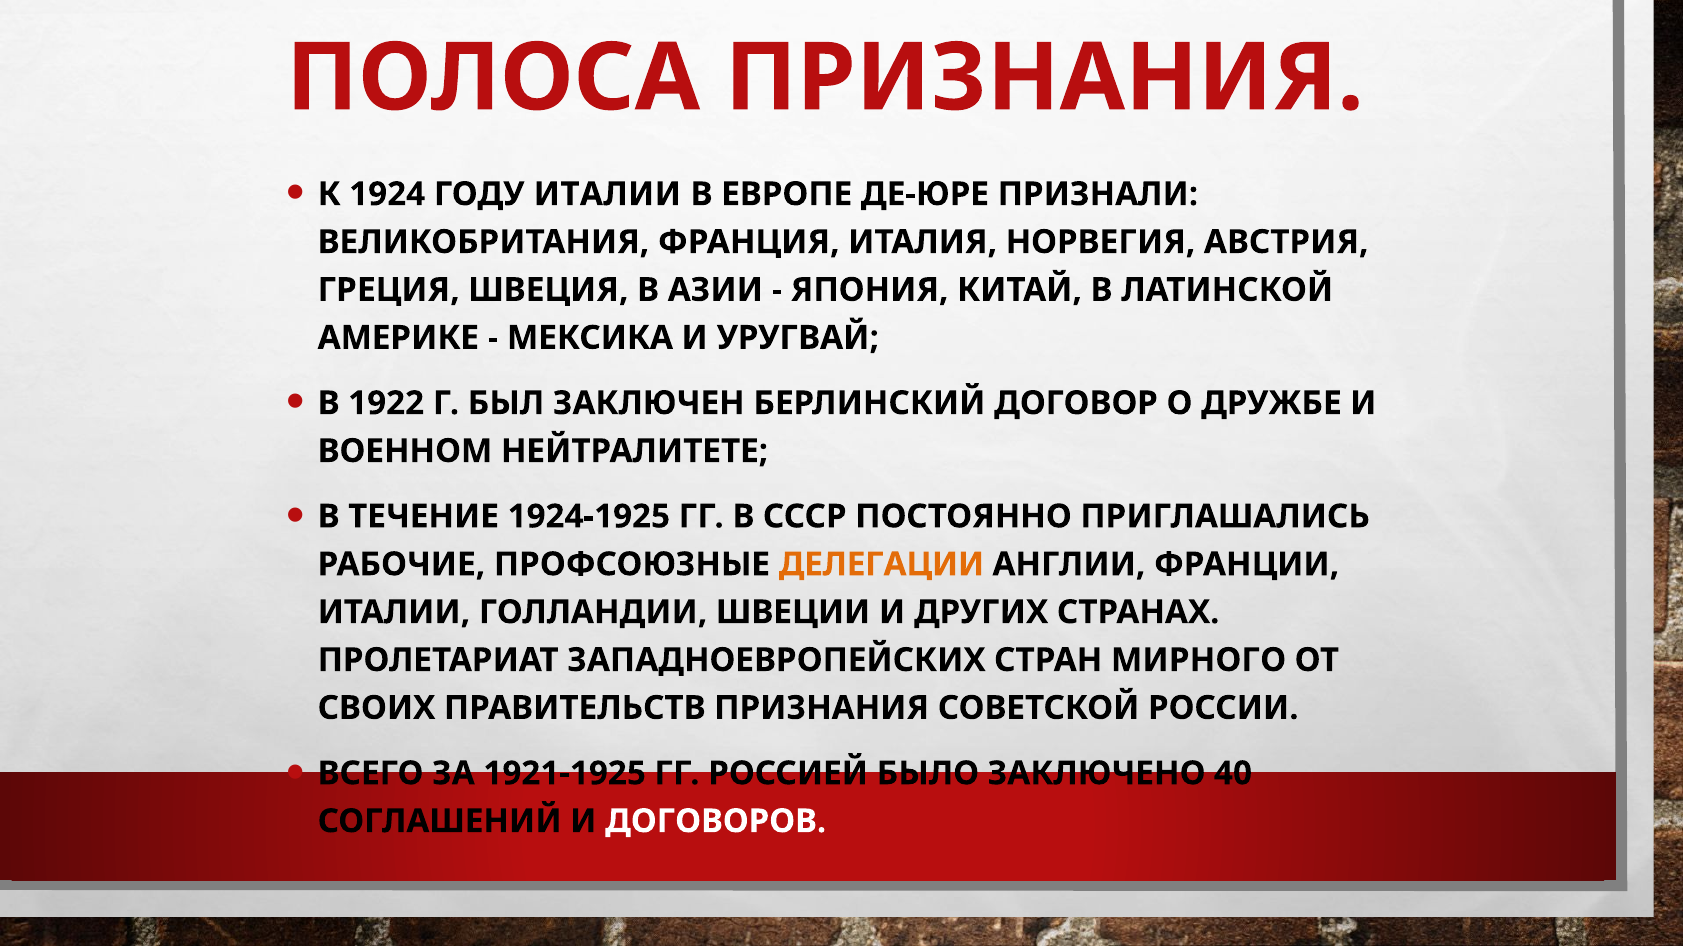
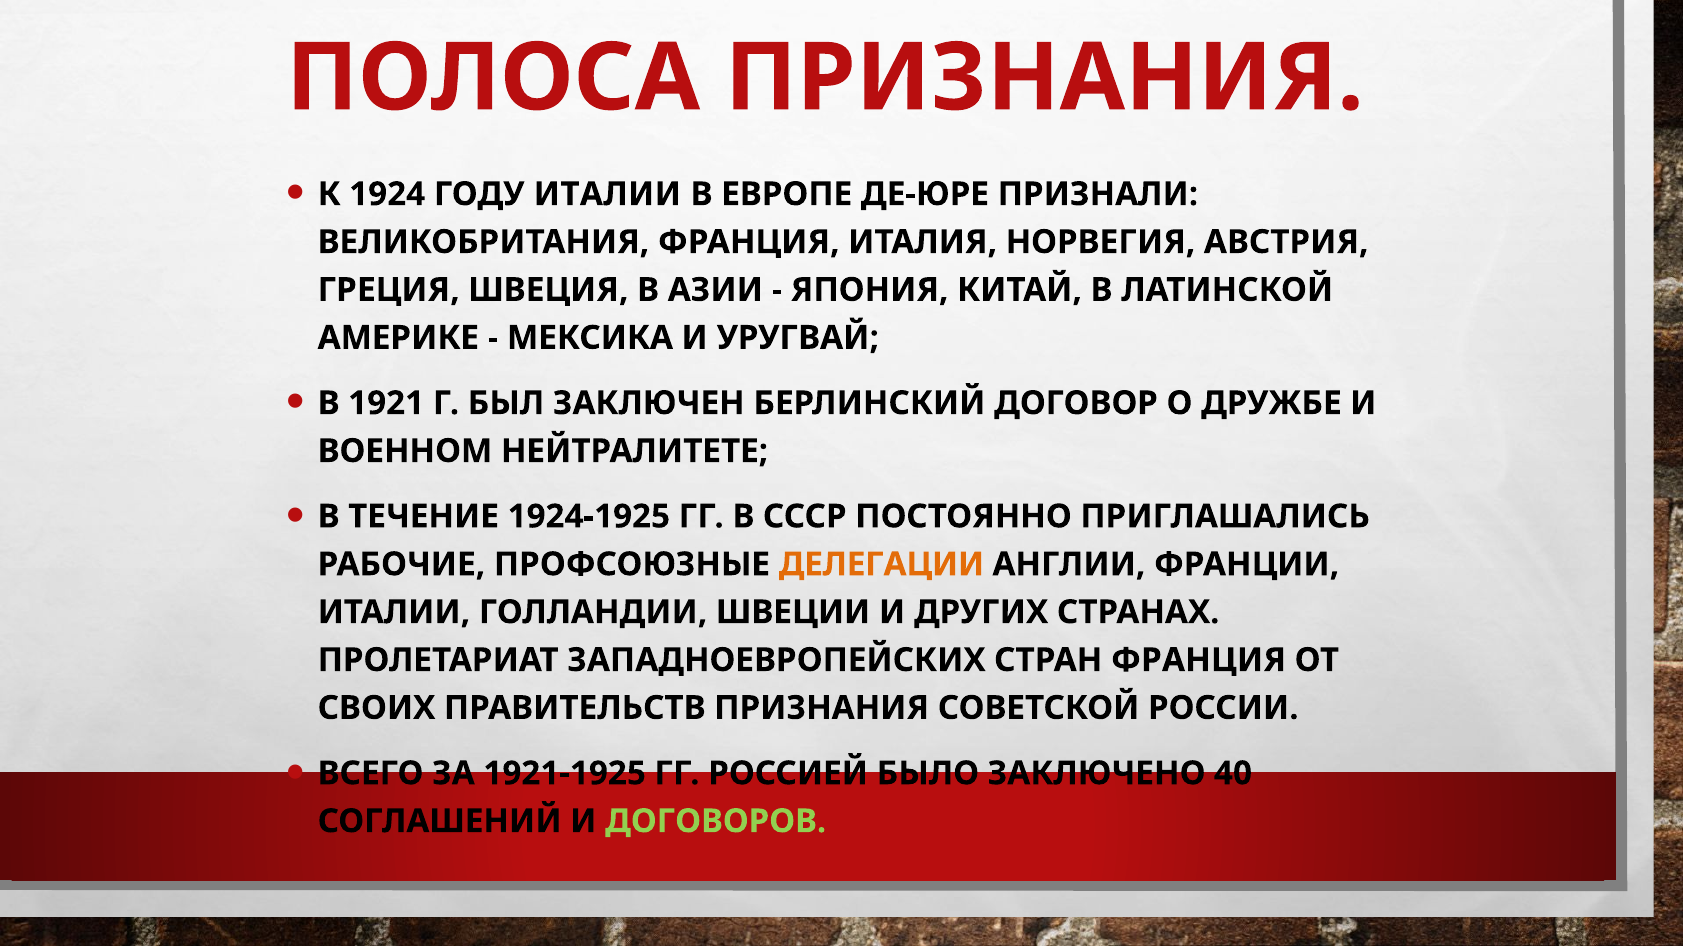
1922: 1922 -> 1921
СТРАН МИРНОГО: МИРНОГО -> ФРАНЦИЯ
ДОГОВОРОВ colour: white -> light green
